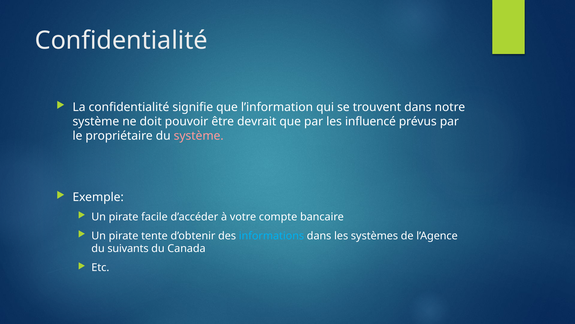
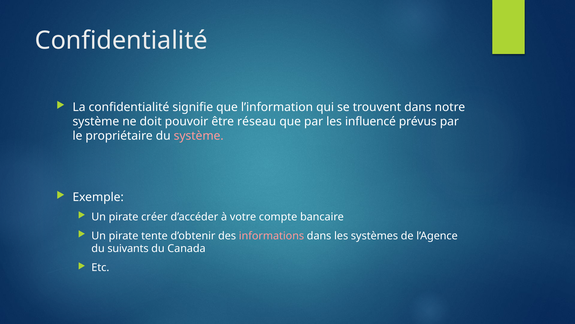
devrait: devrait -> réseau
facile: facile -> créer
informations colour: light blue -> pink
